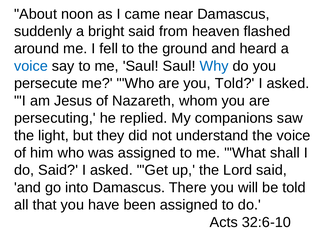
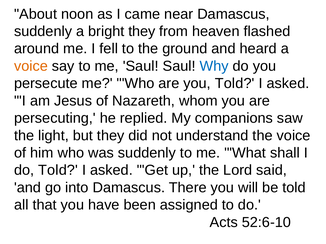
bright said: said -> they
voice at (31, 66) colour: blue -> orange
was assigned: assigned -> suddenly
do Said: Said -> Told
32:6-10: 32:6-10 -> 52:6-10
